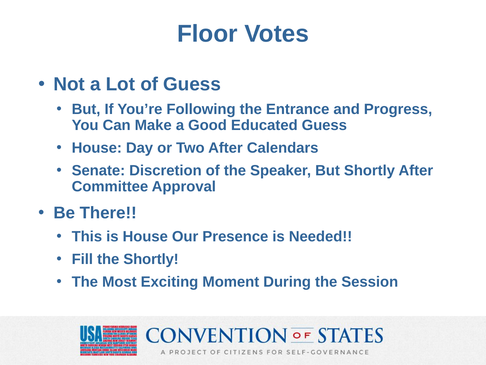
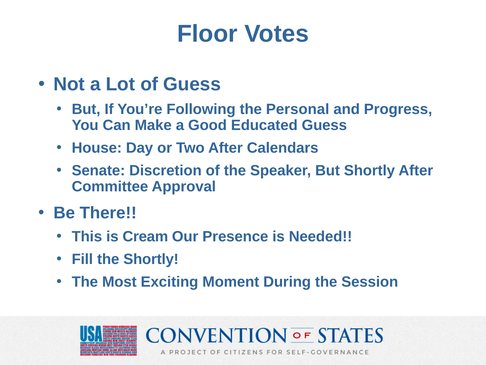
Entrance: Entrance -> Personal
is House: House -> Cream
